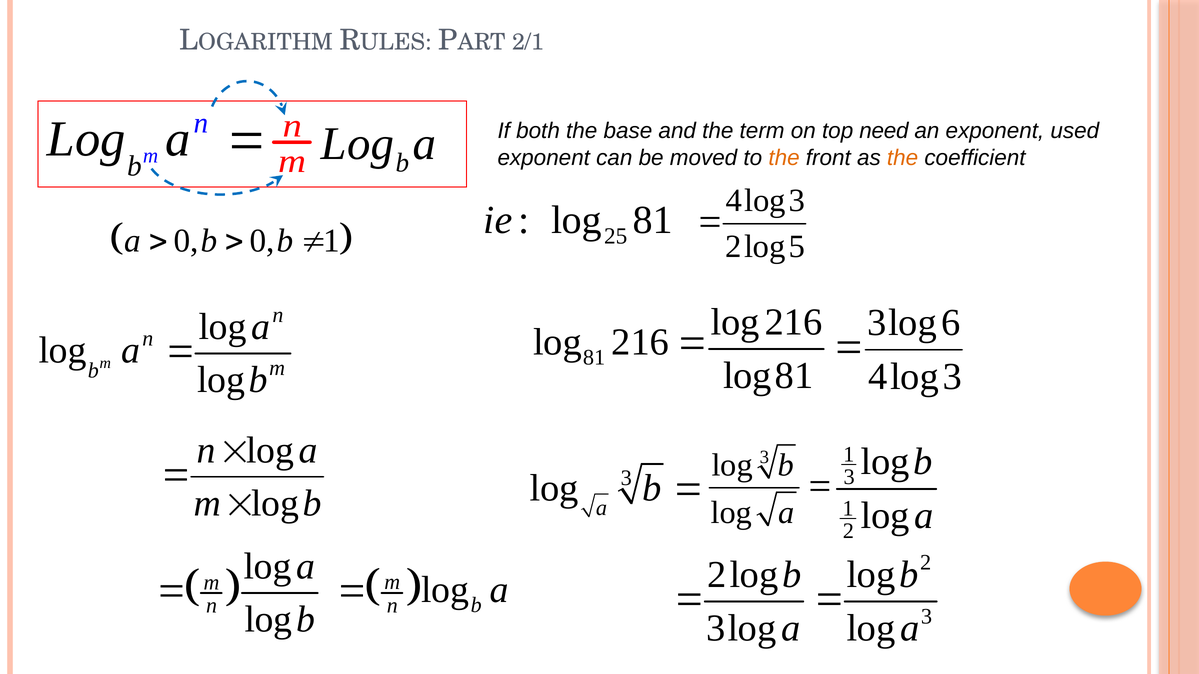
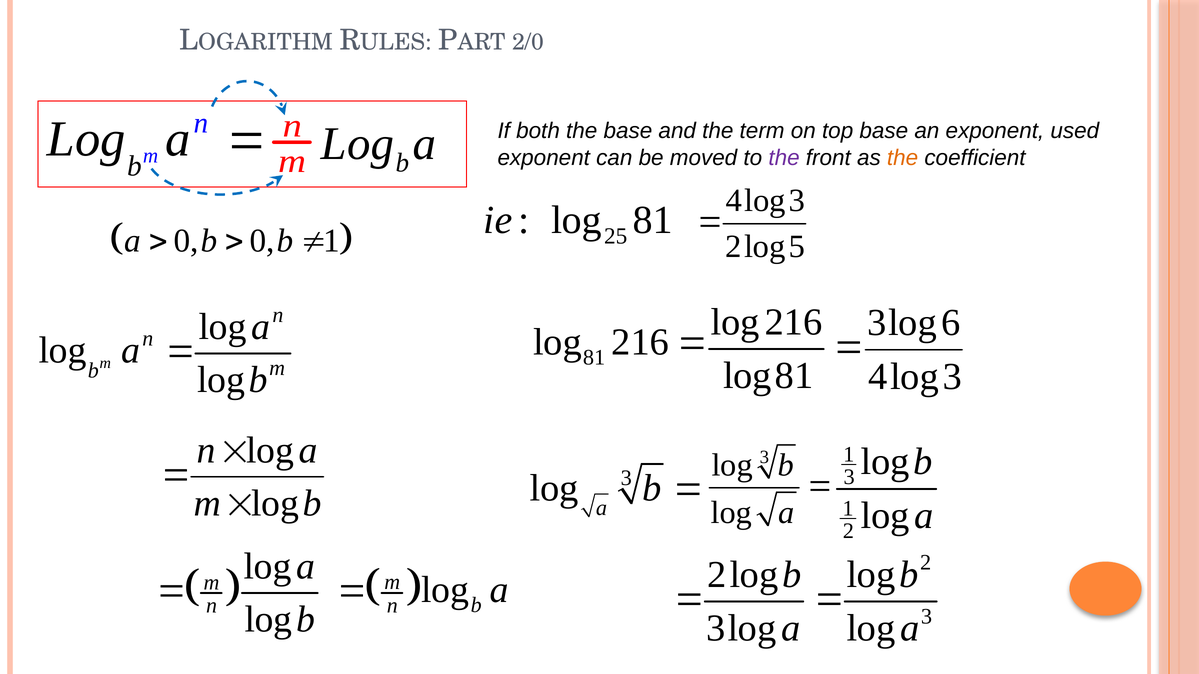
2/1: 2/1 -> 2/0
top need: need -> base
the at (784, 158) colour: orange -> purple
